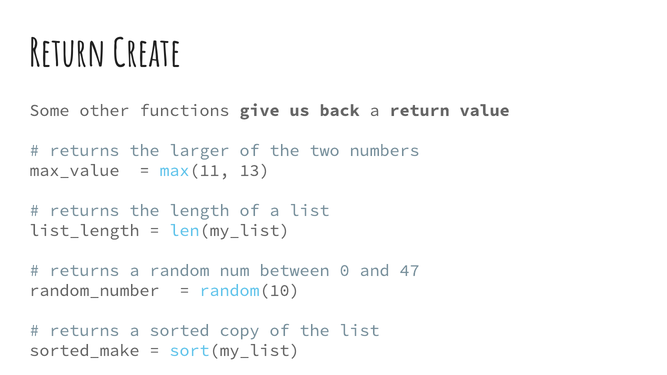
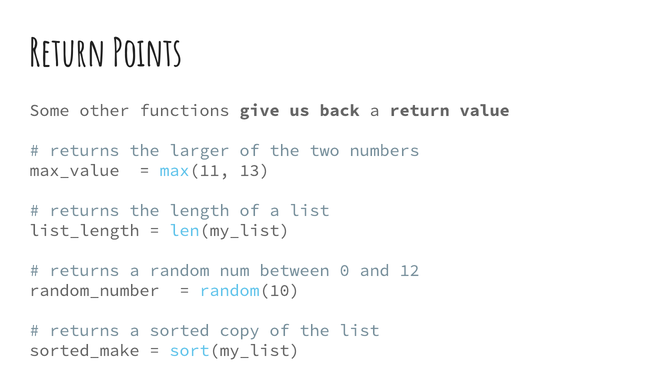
Create: Create -> Points
47: 47 -> 12
